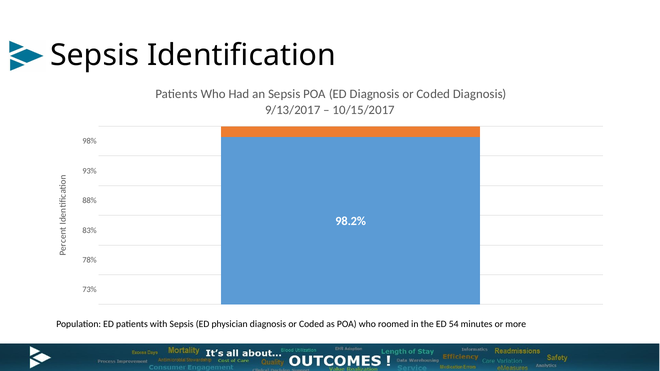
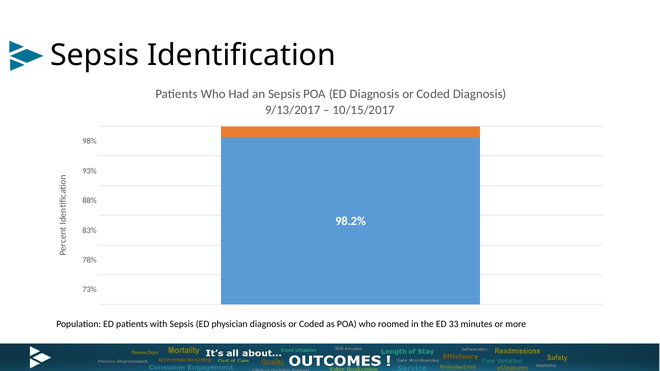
54: 54 -> 33
